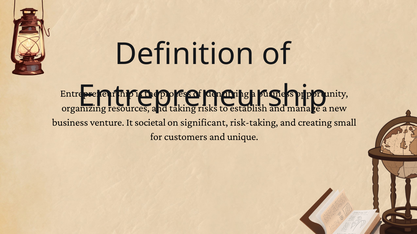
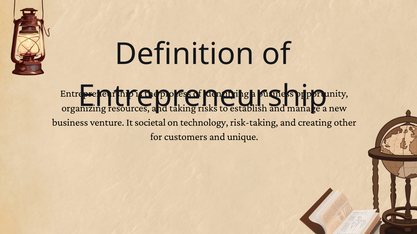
significant: significant -> technology
small: small -> other
